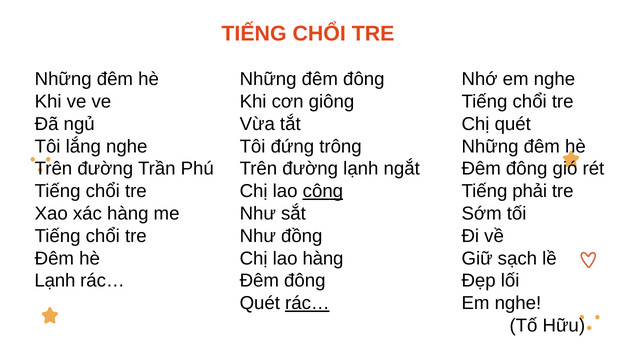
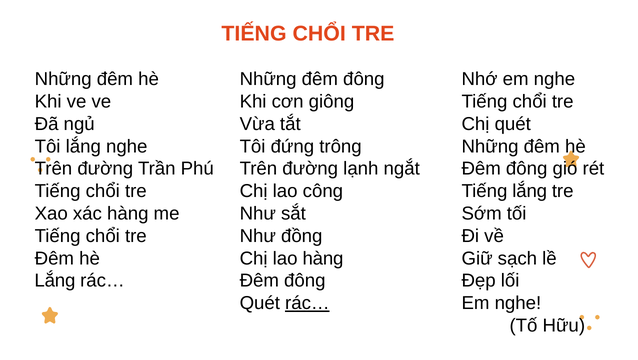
công underline: present -> none
Tiếng phải: phải -> lắng
Lạnh at (55, 281): Lạnh -> Lắng
